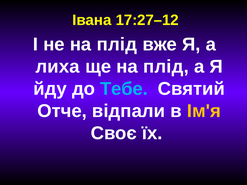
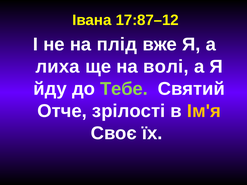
17:27–12: 17:27–12 -> 17:87–12
ще на плід: плід -> волі
Тебе colour: light blue -> light green
відпали: відпали -> зрілості
